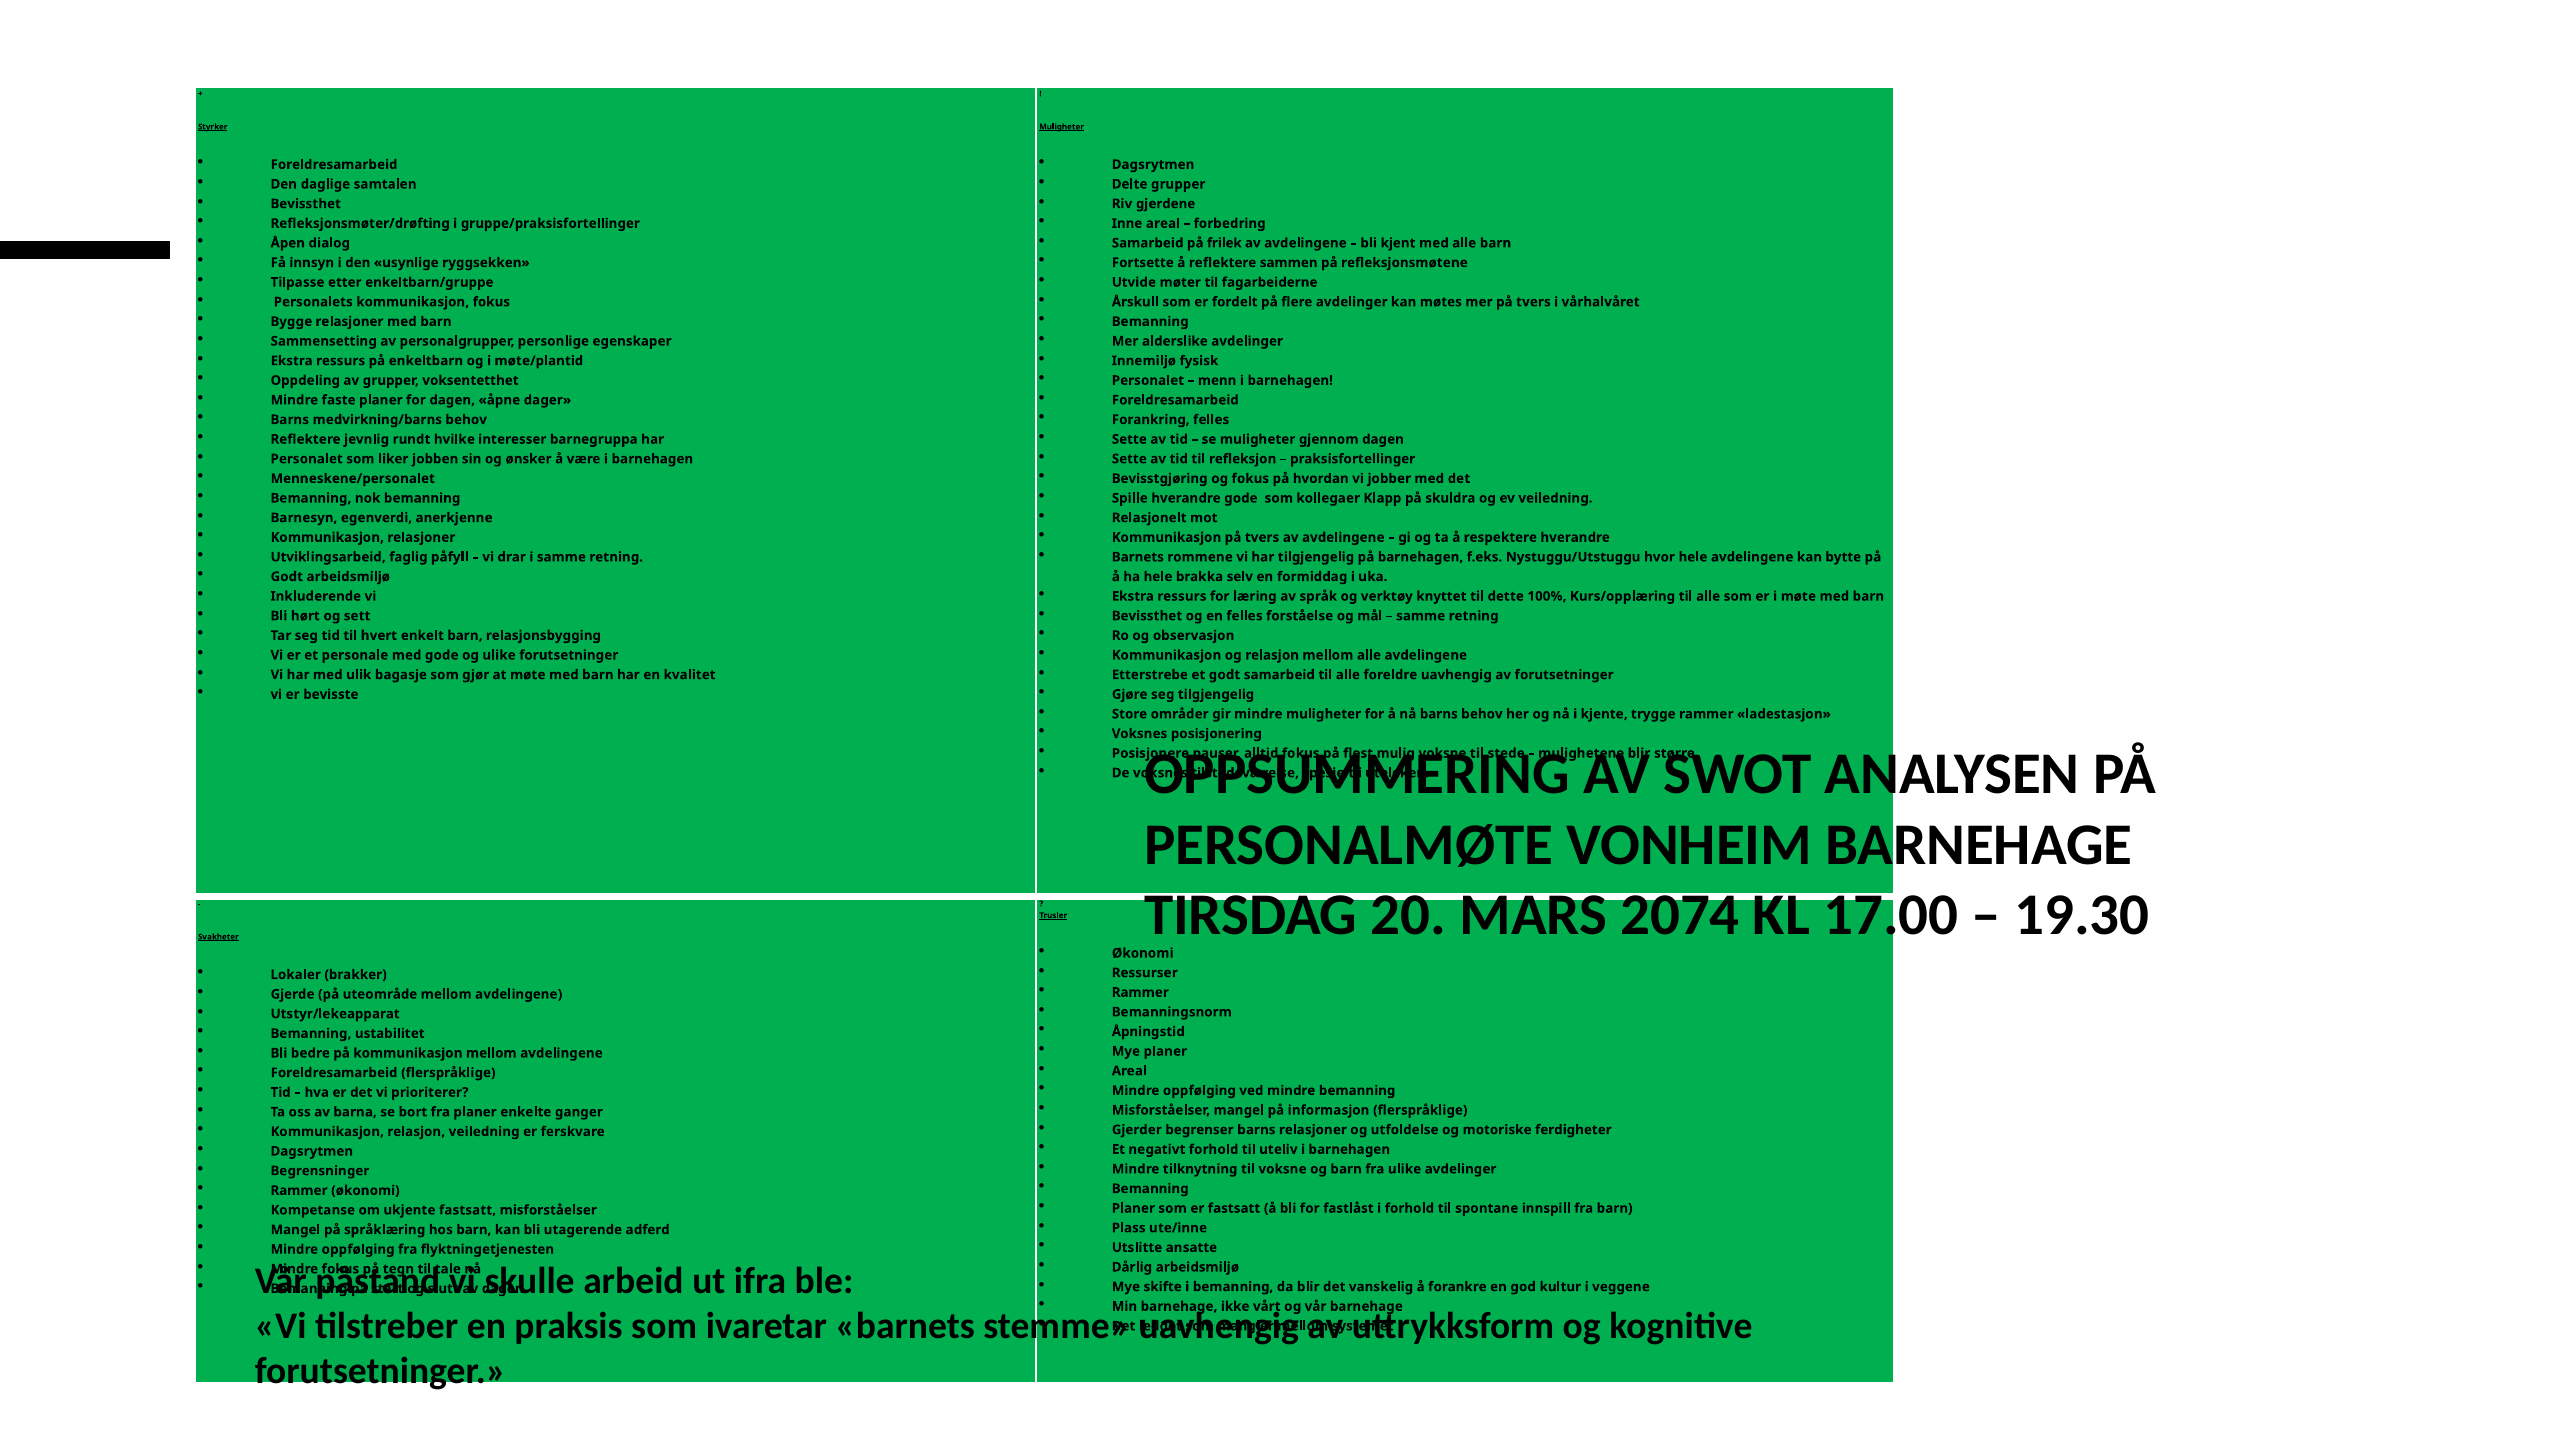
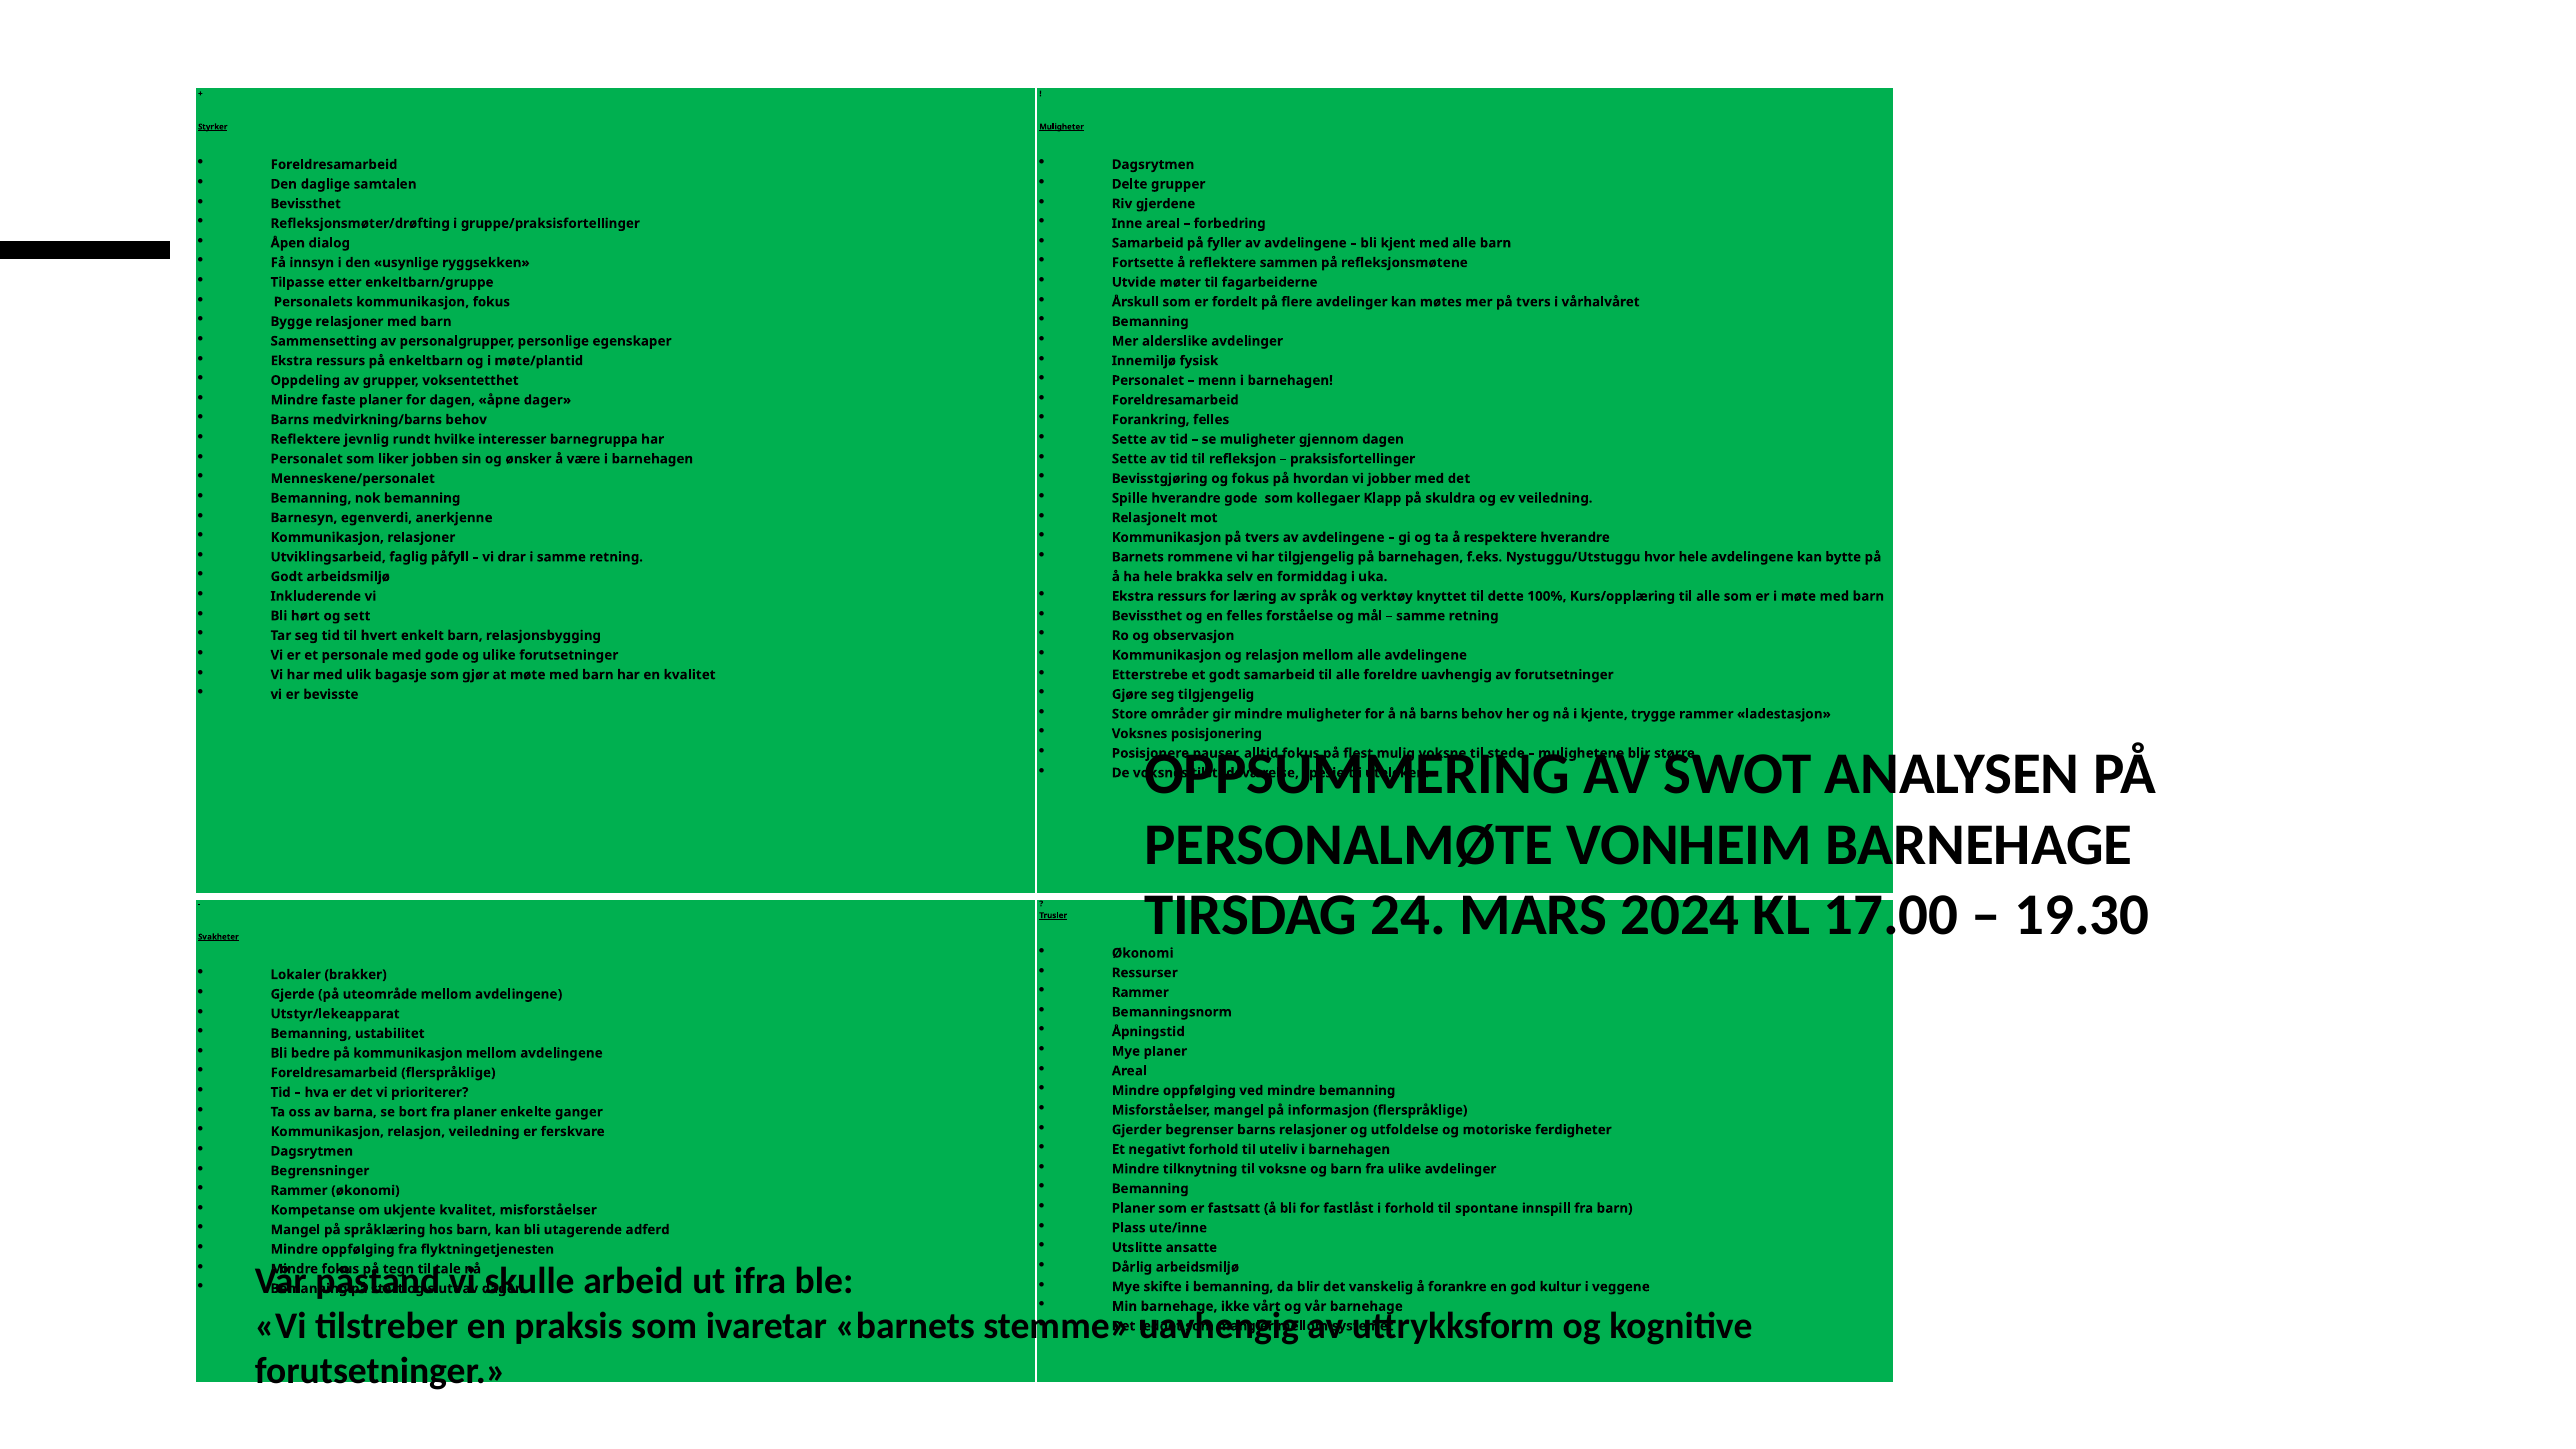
frilek: frilek -> fyller
20: 20 -> 24
2074: 2074 -> 2024
ukjente fastsatt: fastsatt -> kvalitet
